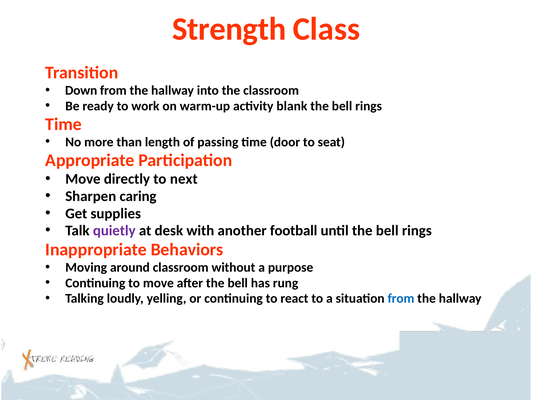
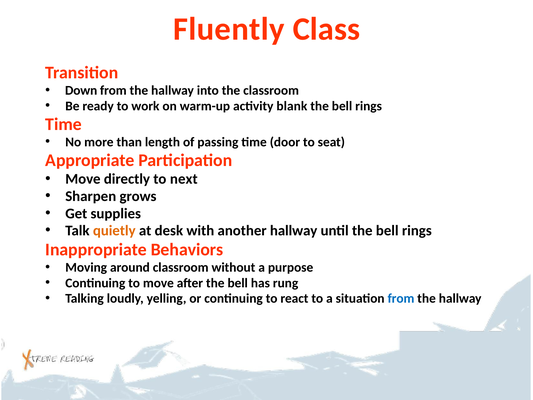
Strength: Strength -> Fluently
caring: caring -> grows
quietly colour: purple -> orange
another football: football -> hallway
